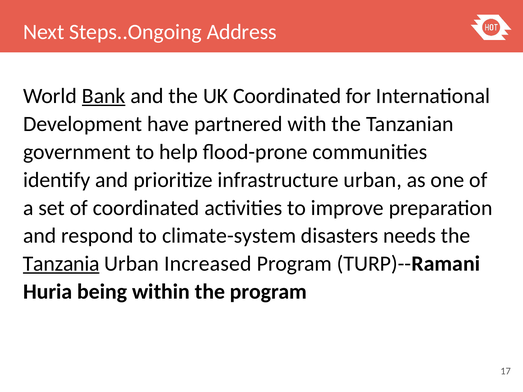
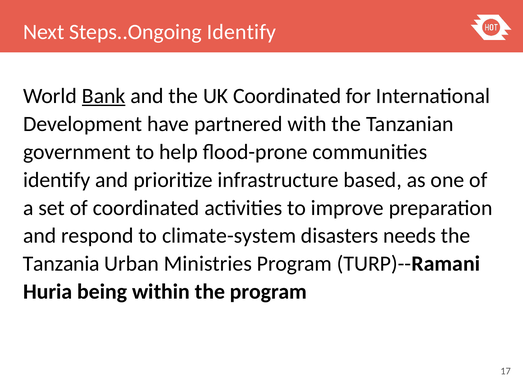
Steps..Ongoing Address: Address -> Identify
infrastructure urban: urban -> based
Tanzania underline: present -> none
Increased: Increased -> Ministries
